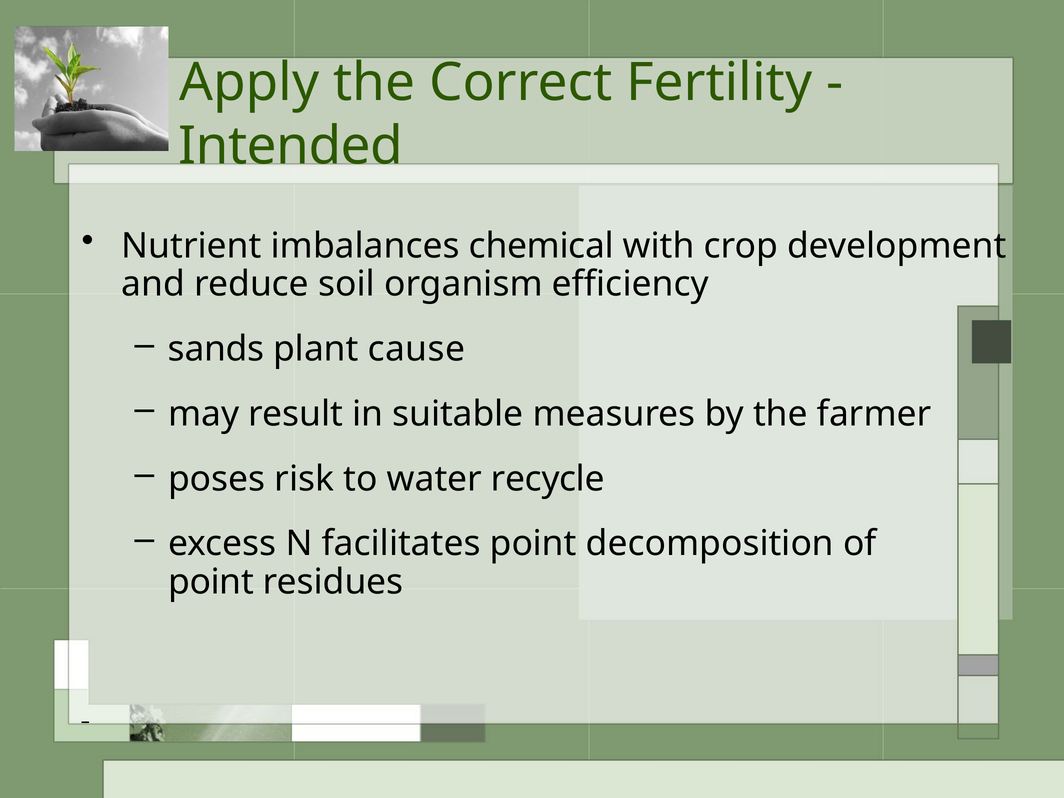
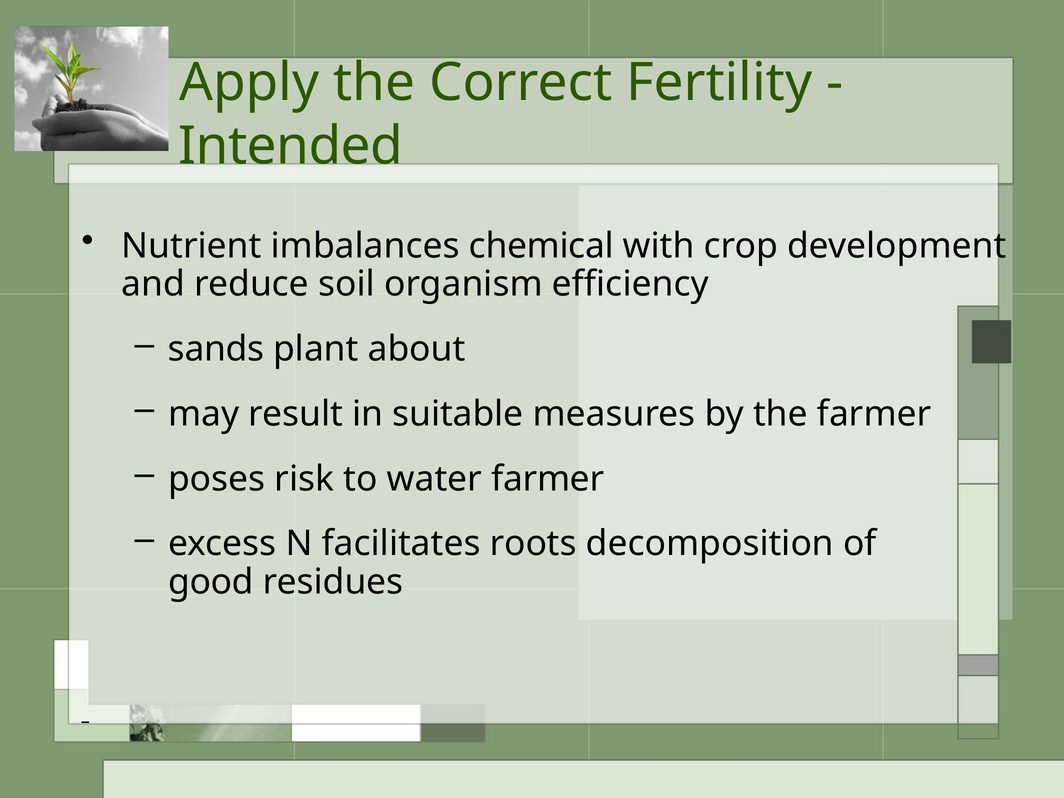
cause: cause -> about
water recycle: recycle -> farmer
facilitates point: point -> roots
point at (211, 582): point -> good
